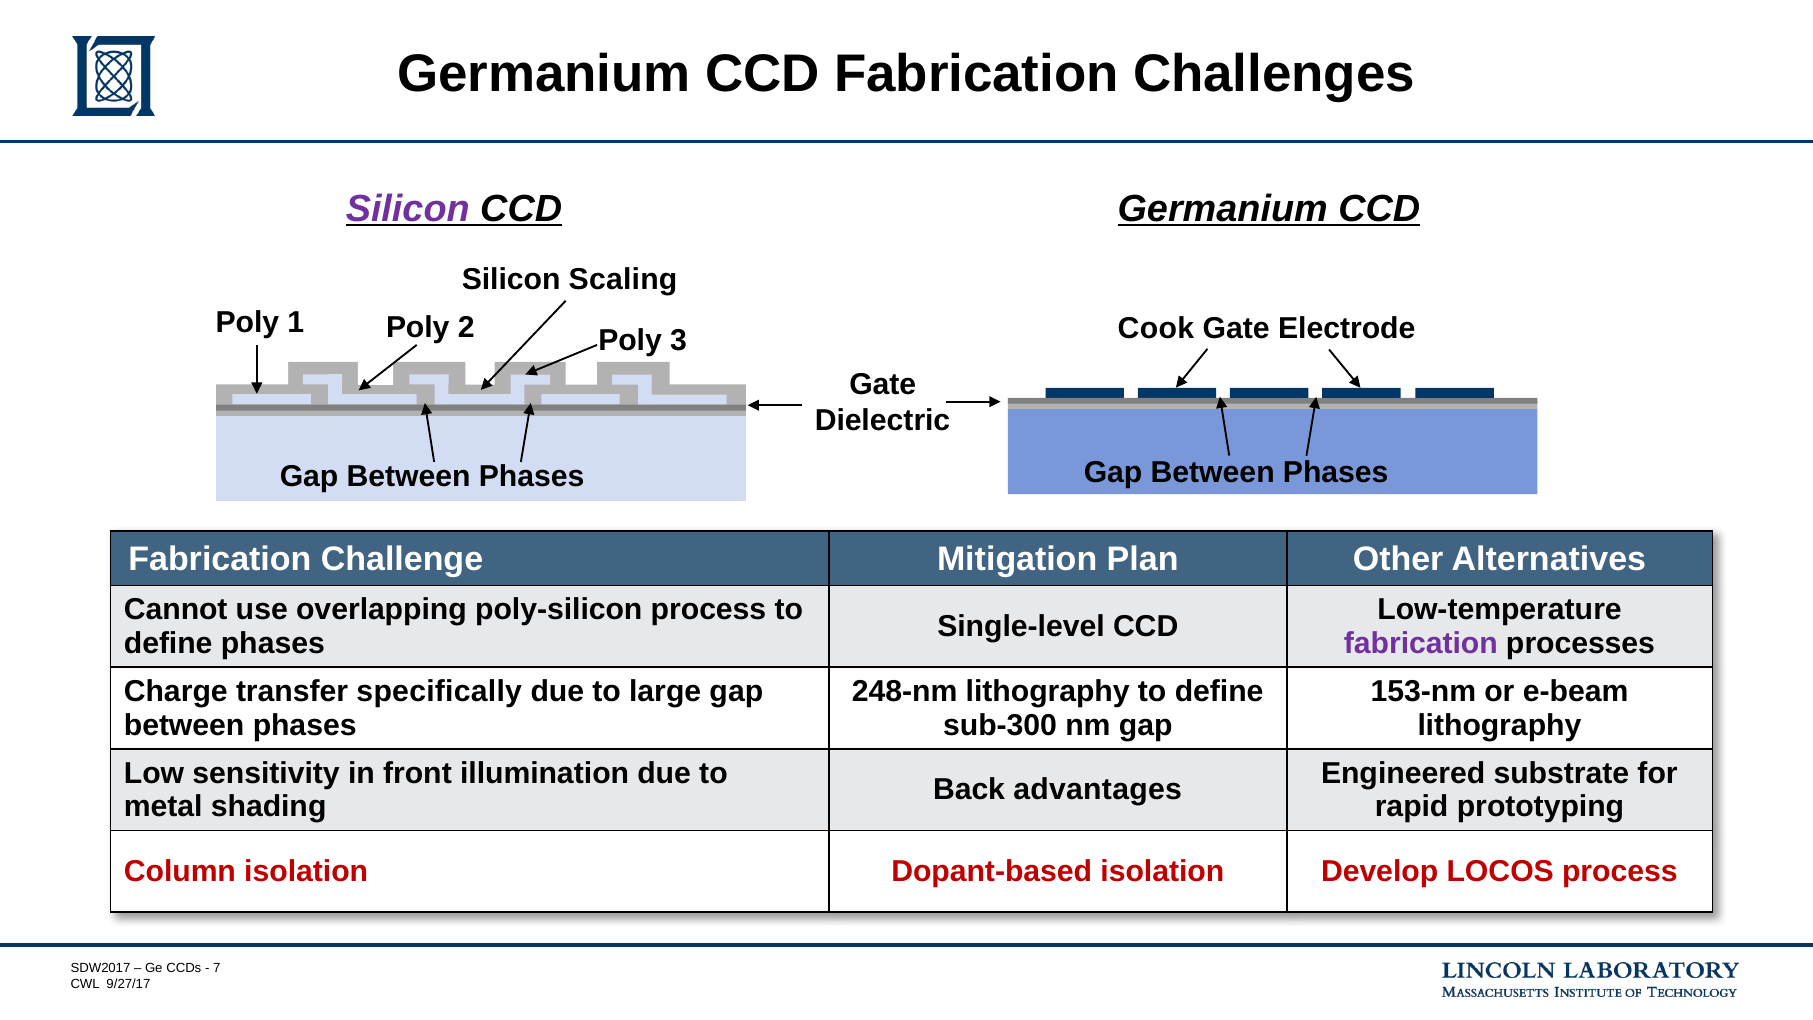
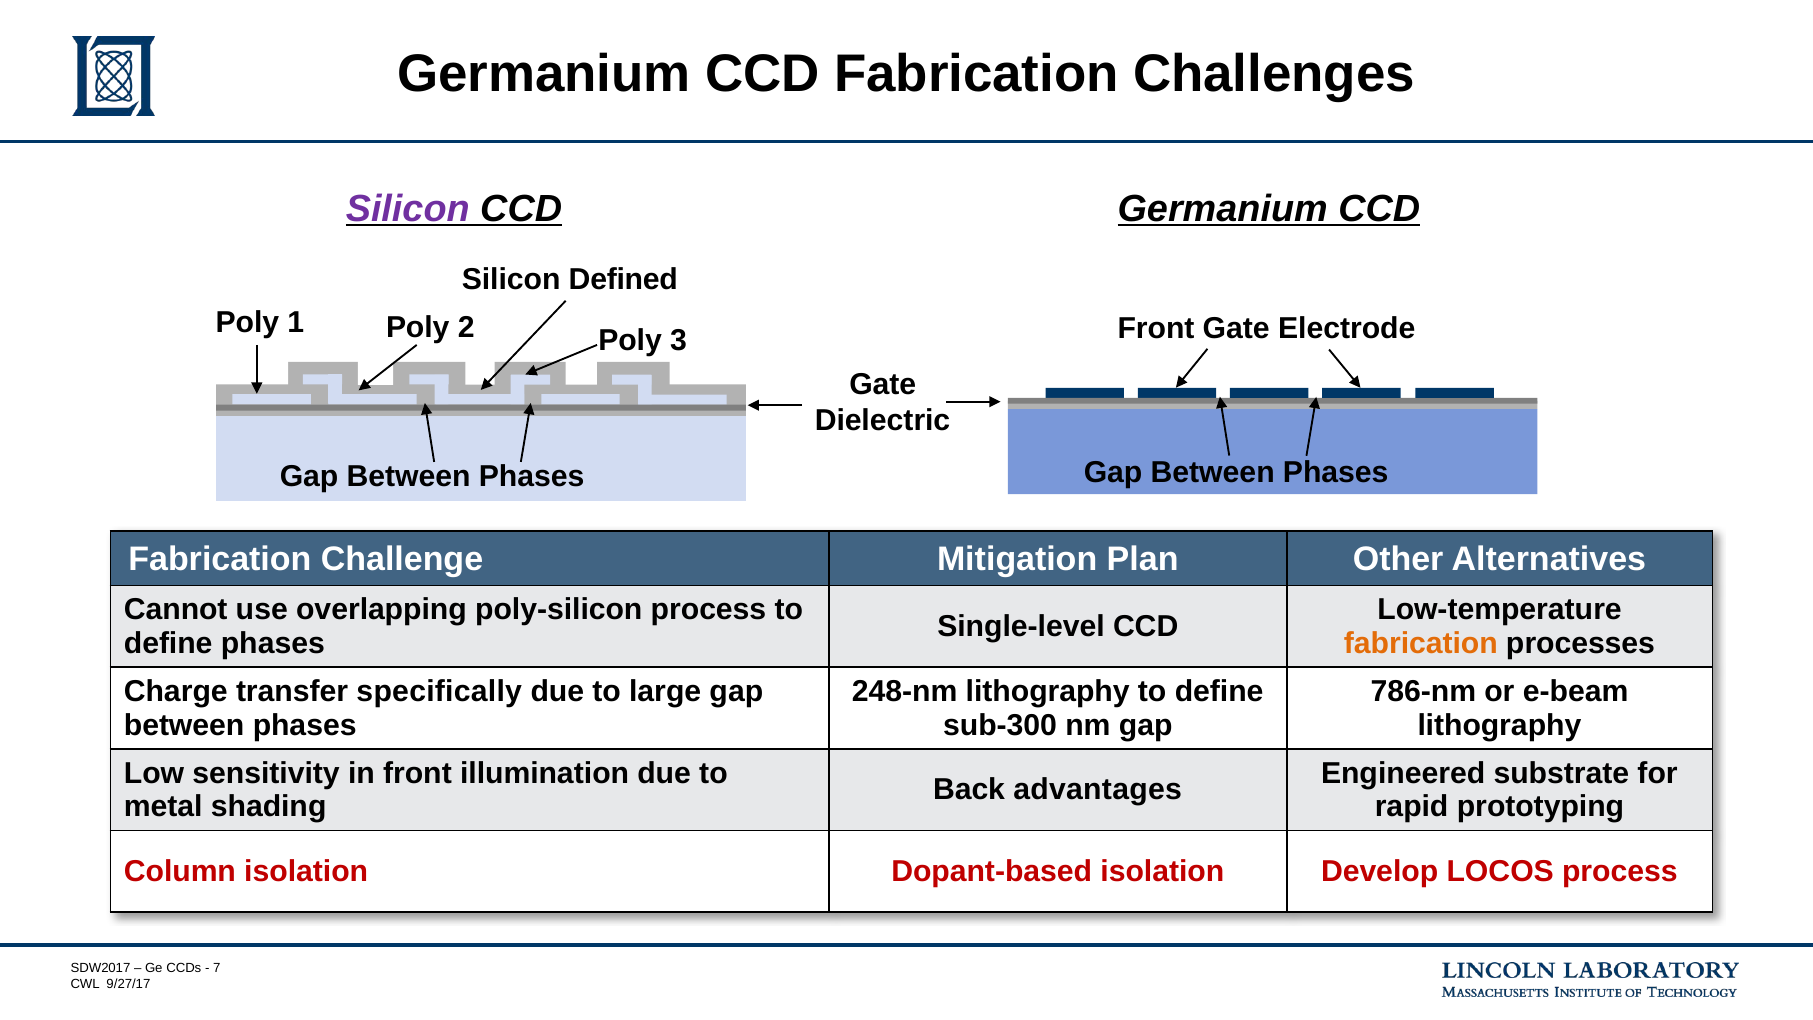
Scaling: Scaling -> Defined
Cook at (1156, 328): Cook -> Front
fabrication at (1421, 644) colour: purple -> orange
153-nm: 153-nm -> 786-nm
